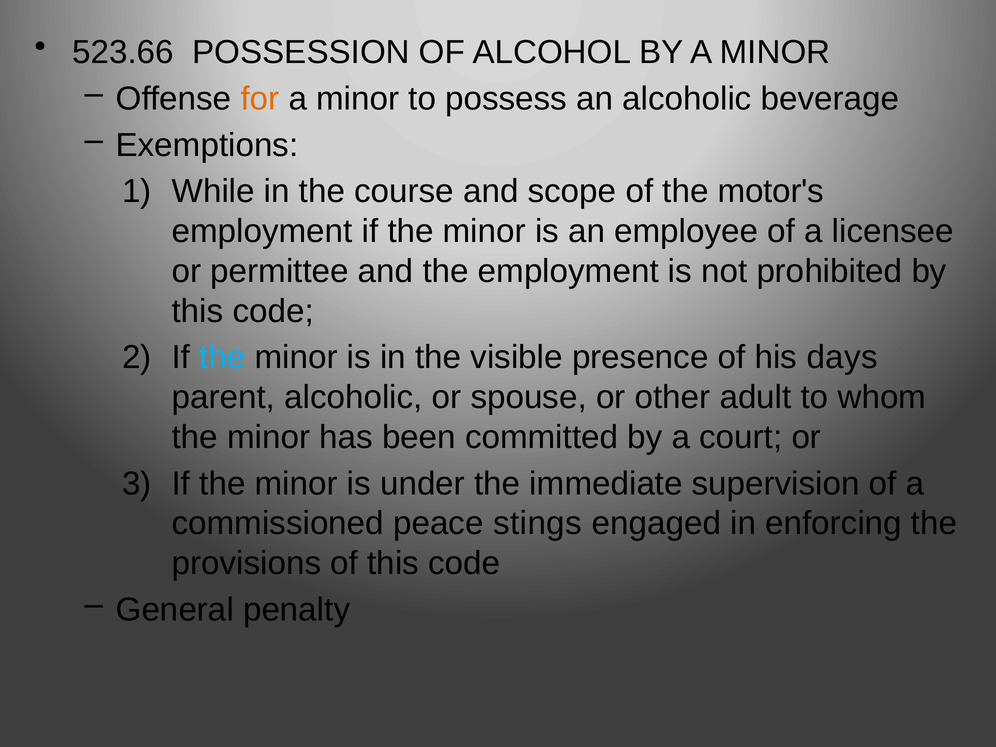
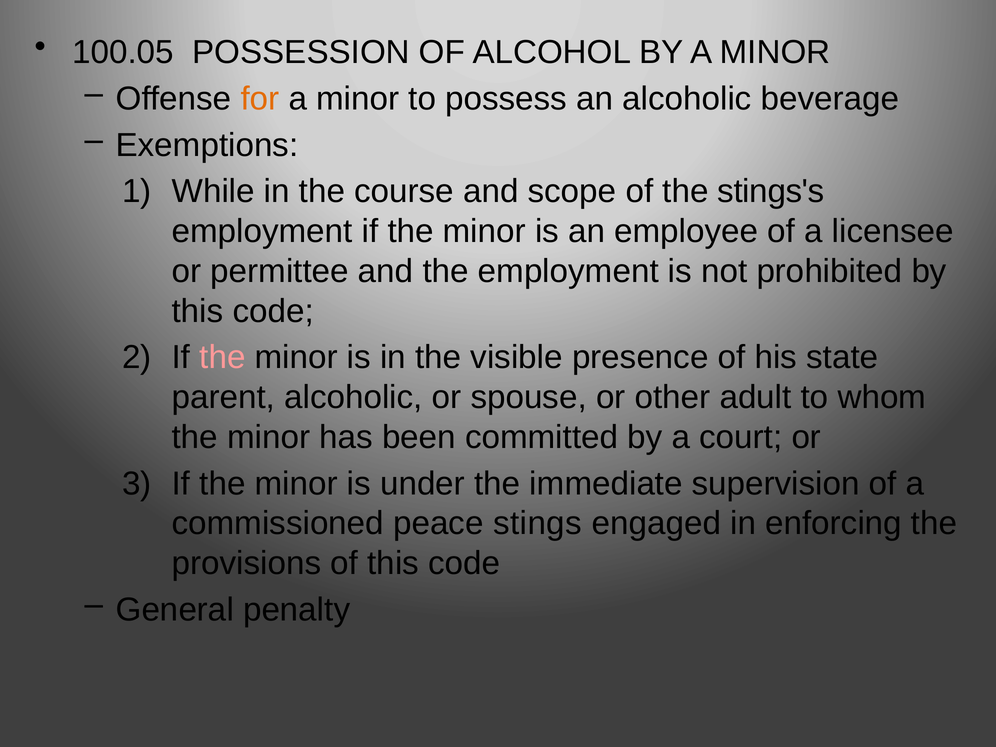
523.66: 523.66 -> 100.05
motor's: motor's -> stings's
the at (222, 358) colour: light blue -> pink
days: days -> state
